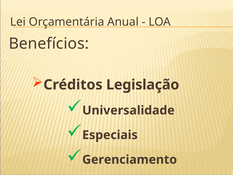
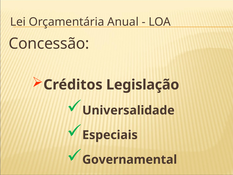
Benefícios: Benefícios -> Concessão
Gerenciamento: Gerenciamento -> Governamental
